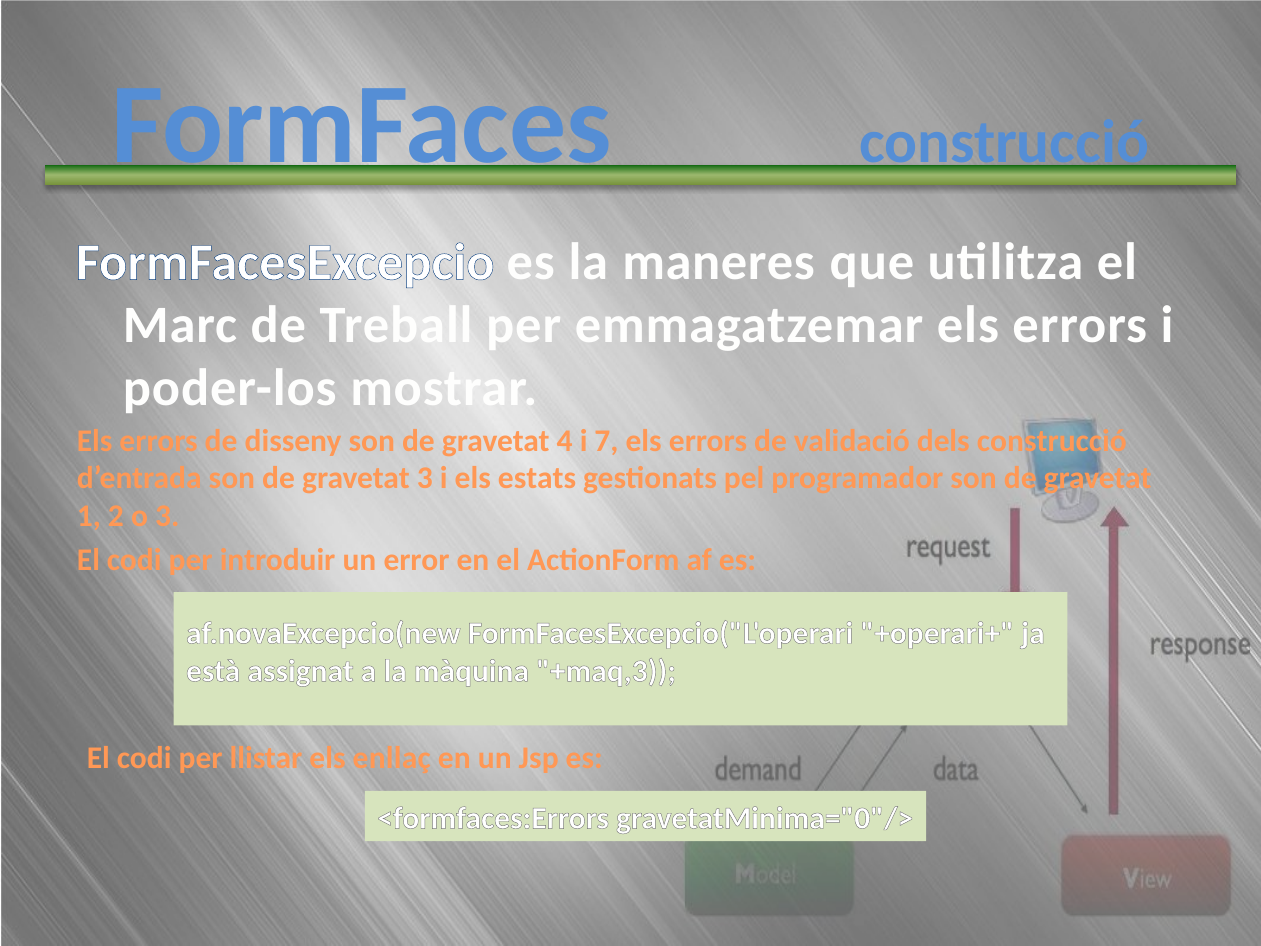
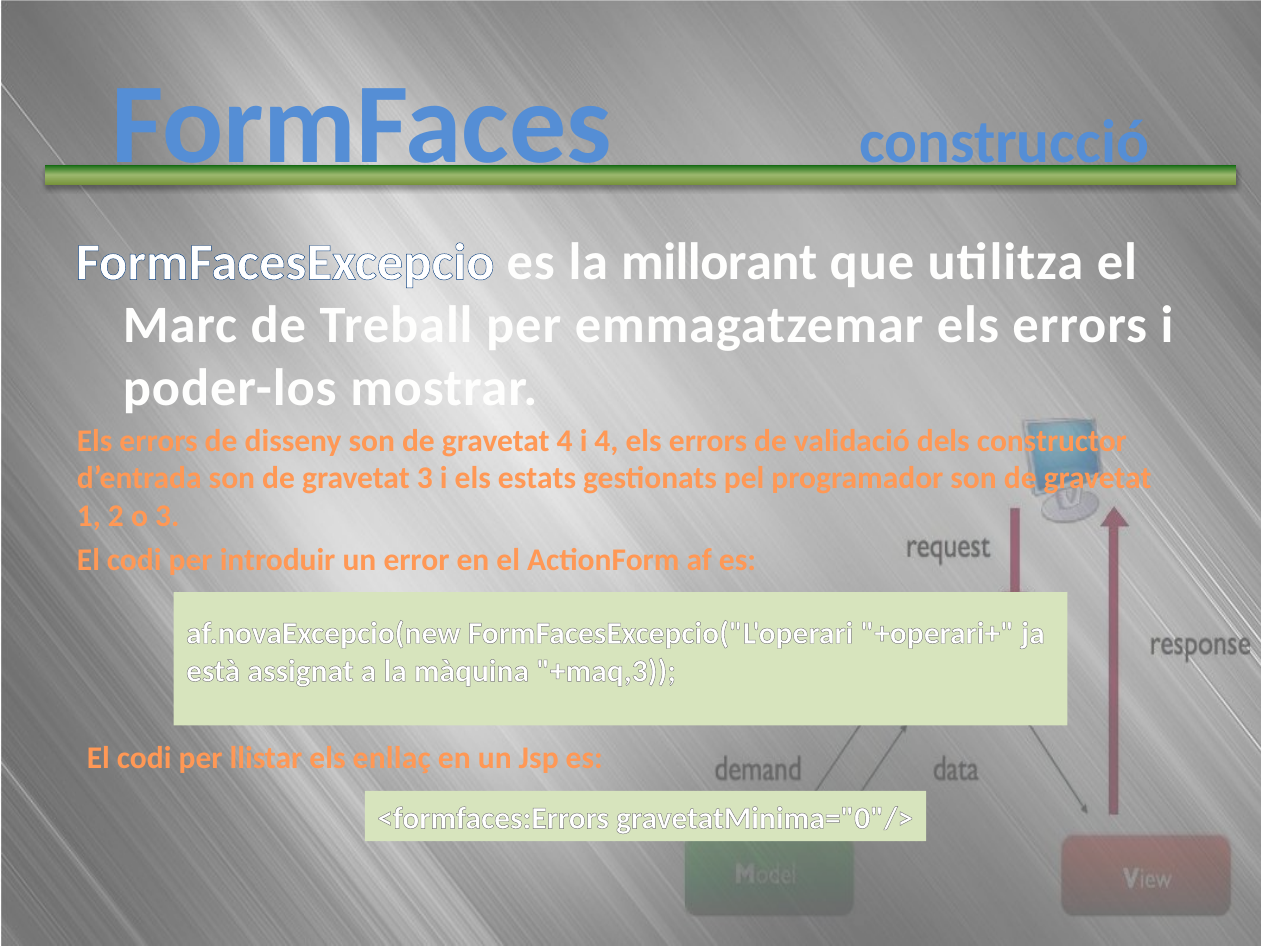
maneres: maneres -> millorant
i 7: 7 -> 4
dels construcció: construcció -> constructor
